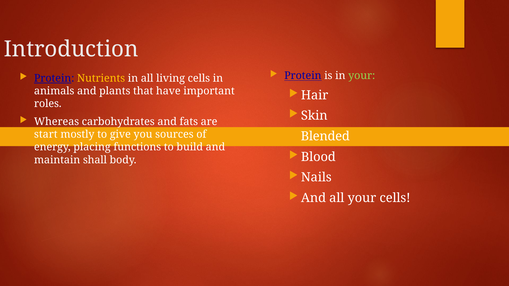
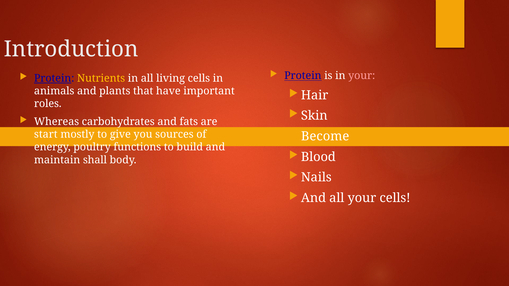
your at (362, 76) colour: light green -> pink
Blended: Blended -> Become
placing: placing -> poultry
